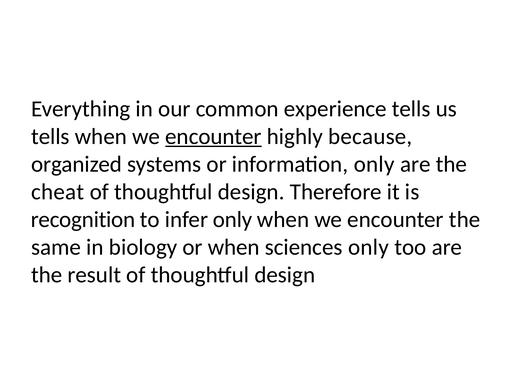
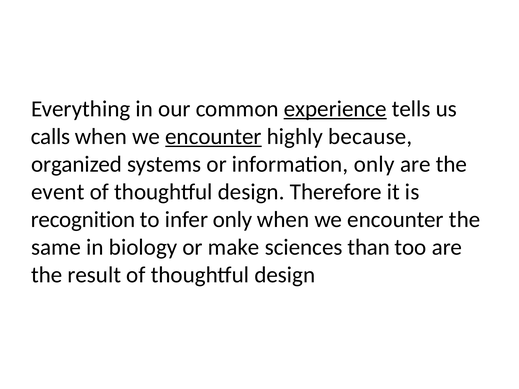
experience underline: none -> present
tells at (50, 137): tells -> calls
cheat: cheat -> event
or when: when -> make
sciences only: only -> than
